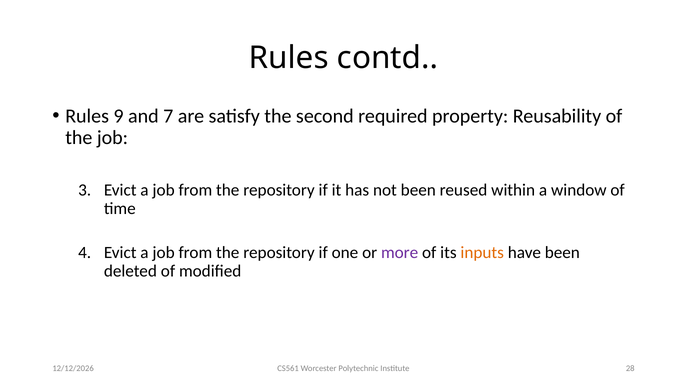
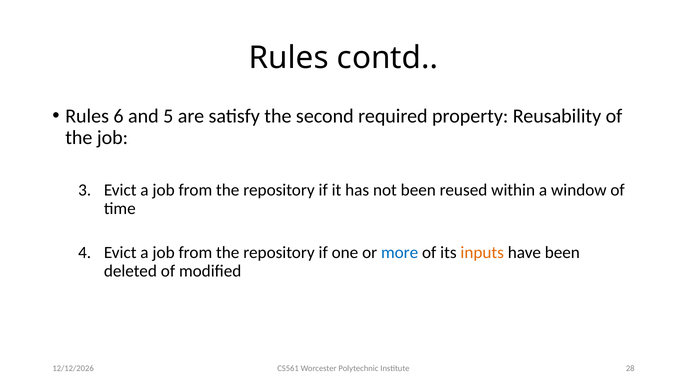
9: 9 -> 6
7: 7 -> 5
more colour: purple -> blue
